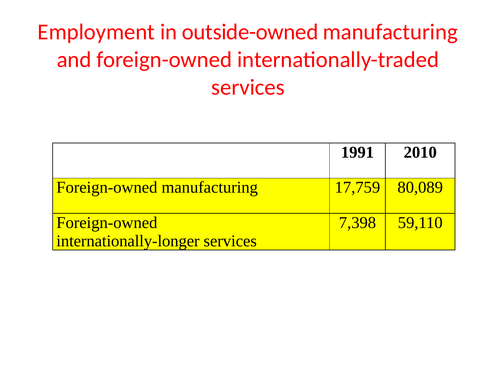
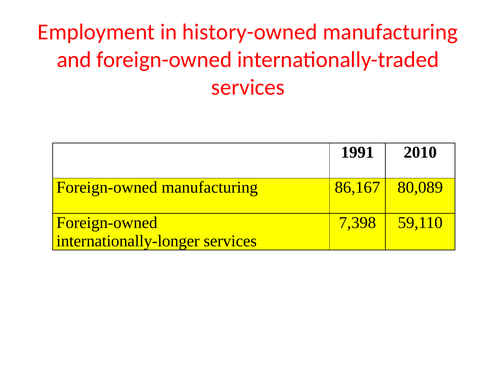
outside-owned: outside-owned -> history-owned
17,759: 17,759 -> 86,167
